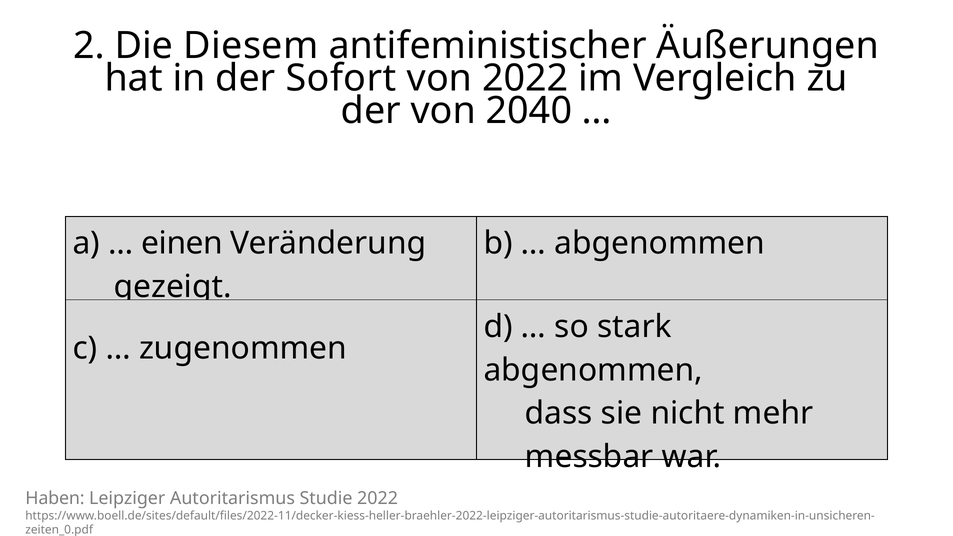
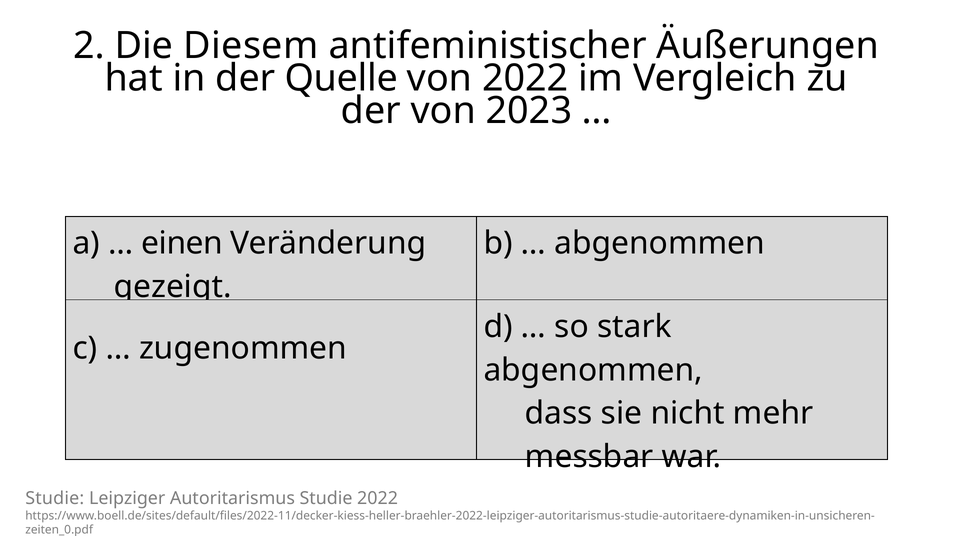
Sofort: Sofort -> Quelle
2040: 2040 -> 2023
Haben at (55, 498): Haben -> Studie
